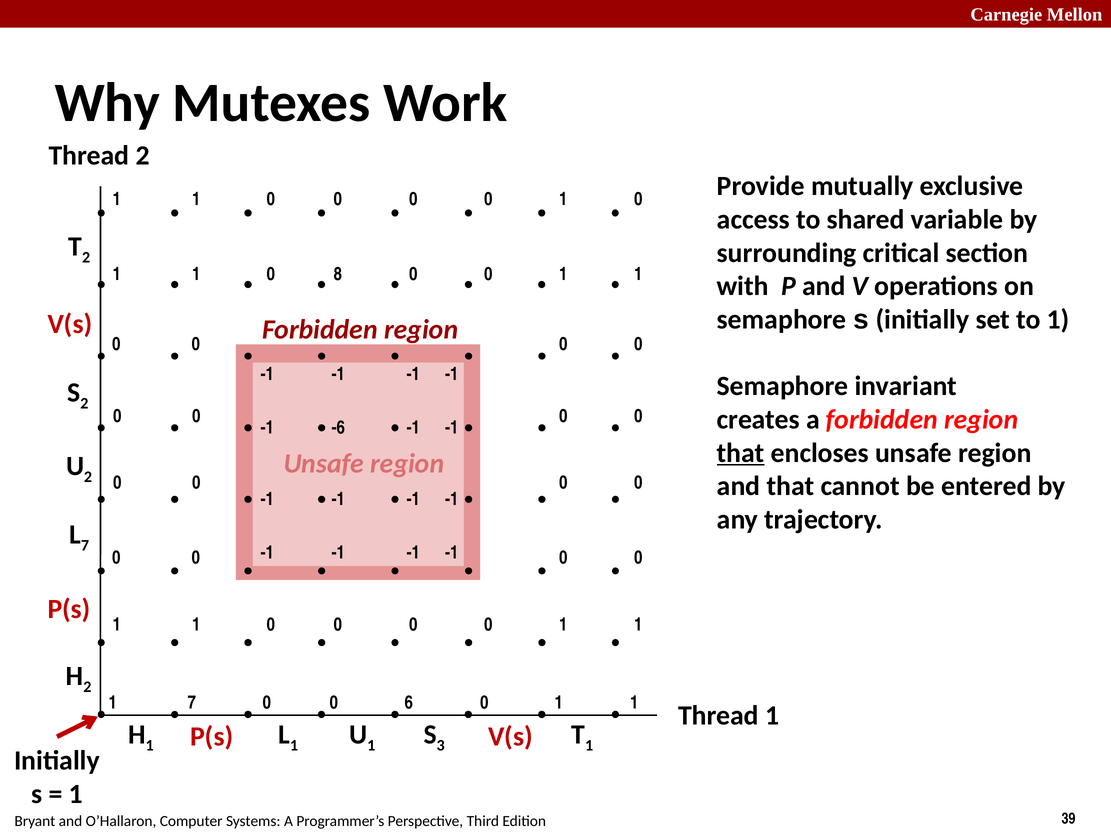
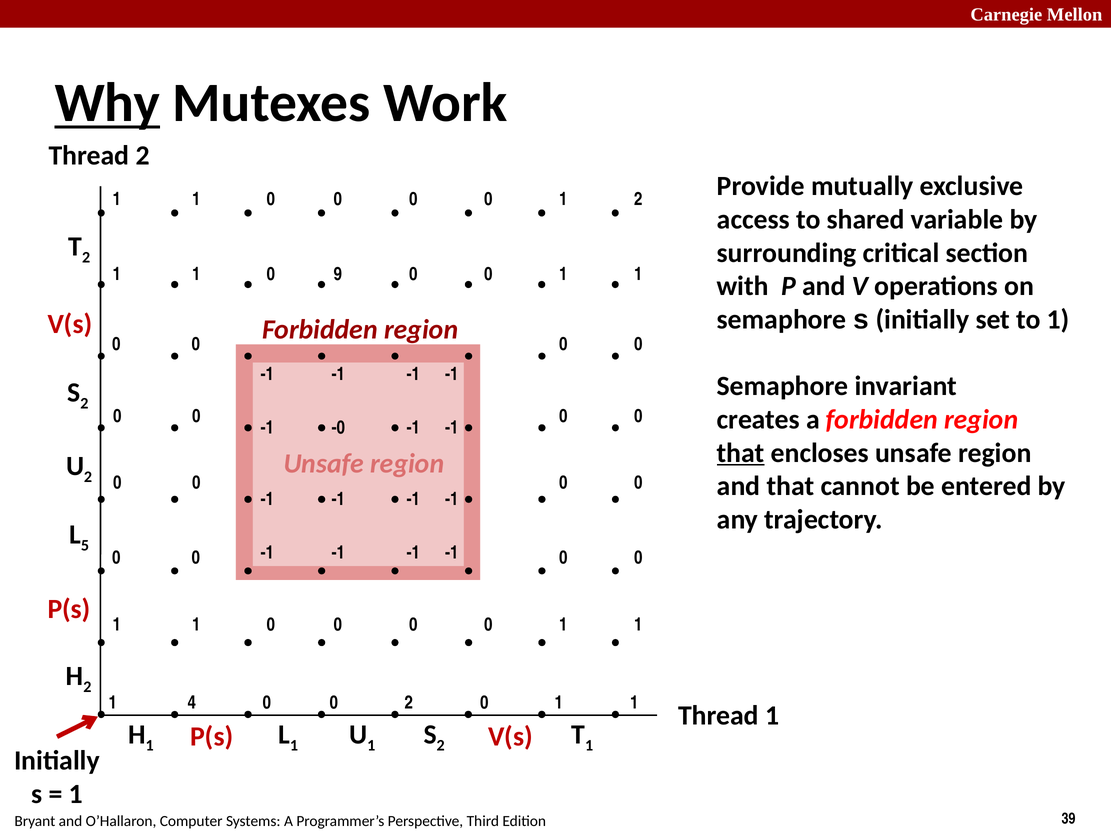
Why underline: none -> present
0 1 0: 0 -> 2
8: 8 -> 9
-6: -6 -> -0
7 at (85, 545): 7 -> 5
1 7: 7 -> 4
0 6: 6 -> 2
1 S 3: 3 -> 2
